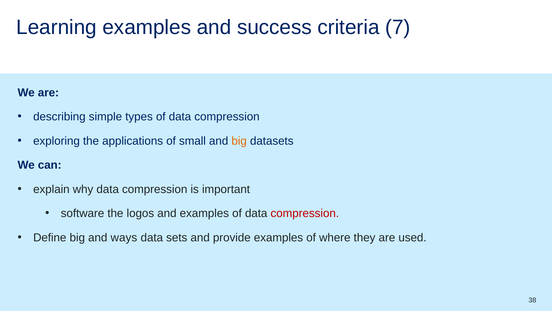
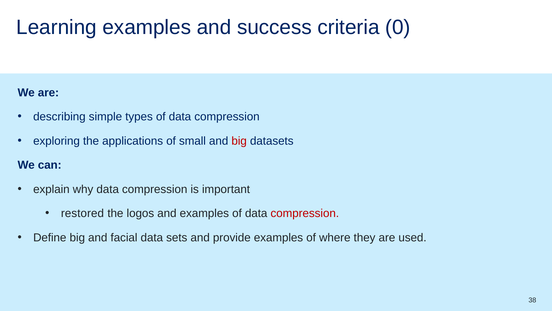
7: 7 -> 0
big at (239, 141) colour: orange -> red
software: software -> restored
ways: ways -> facial
